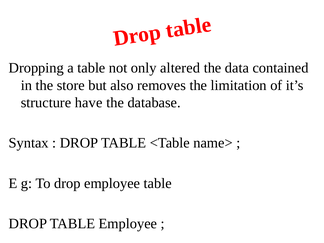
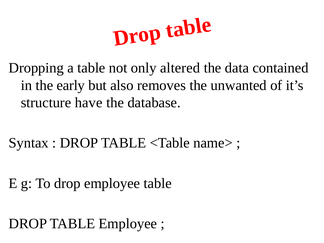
store: store -> early
limitation: limitation -> unwanted
